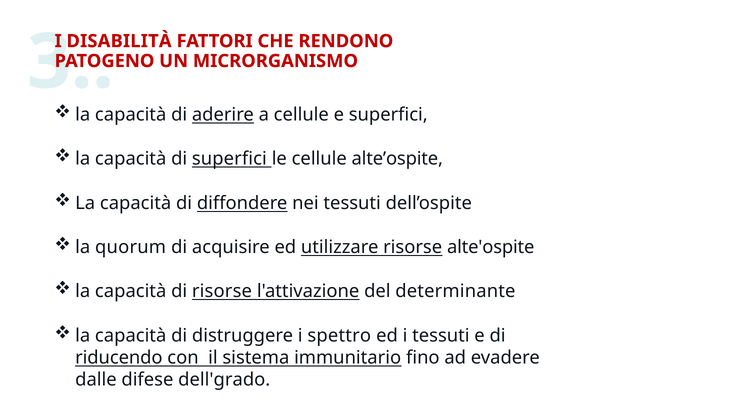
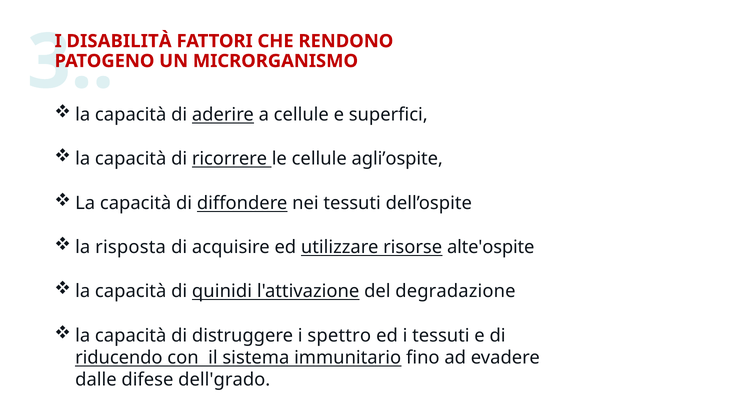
di superfici: superfici -> ricorrere
alte’ospite: alte’ospite -> agli’ospite
quorum: quorum -> risposta
di risorse: risorse -> quinidi
determinante: determinante -> degradazione
